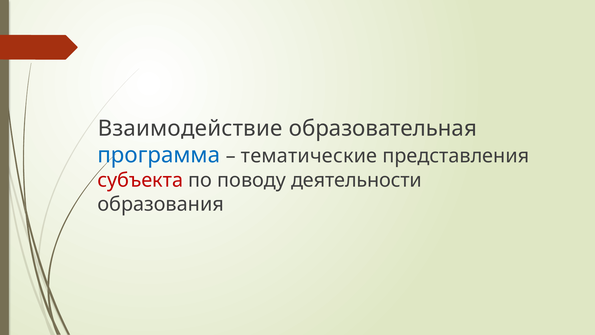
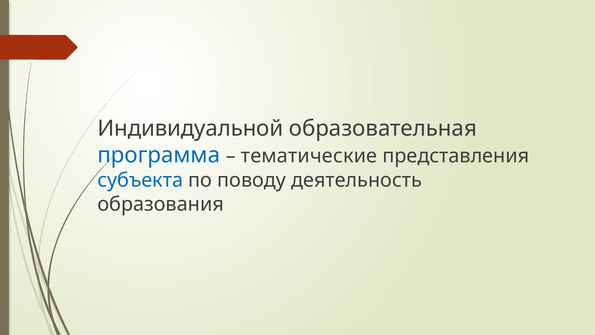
Взаимодействие: Взаимодействие -> Индивидуальной
субъекта colour: red -> blue
деятельности: деятельности -> деятельность
